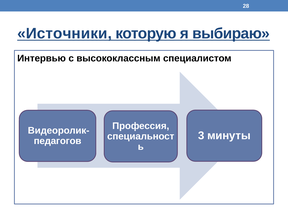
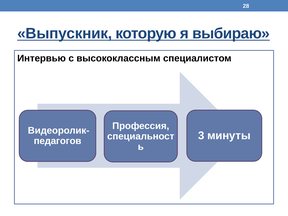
Источники: Источники -> Выпускник
